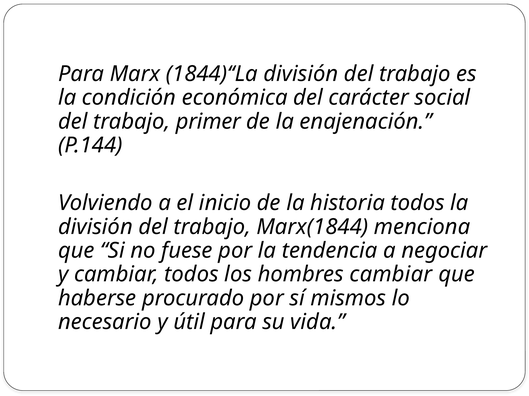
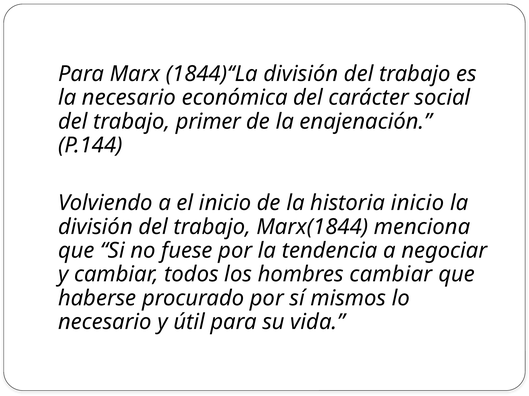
la condición: condición -> necesario
historia todos: todos -> inicio
